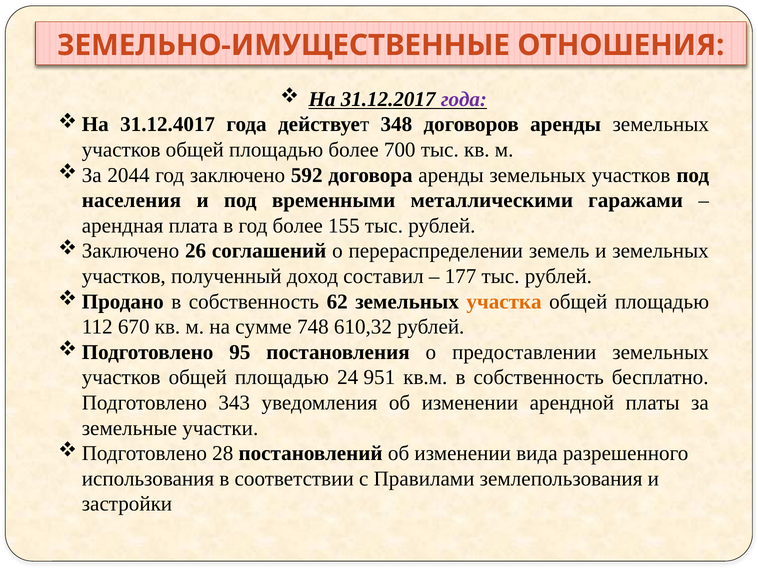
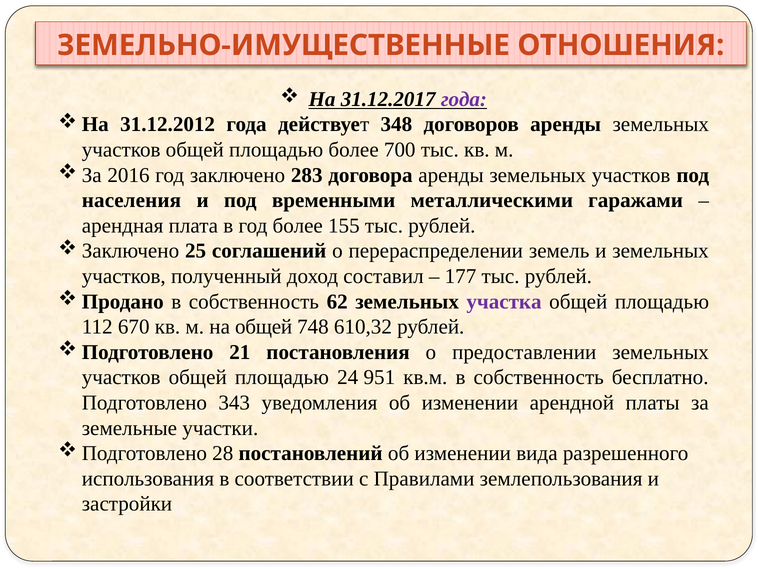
31.12.4017: 31.12.4017 -> 31.12.2012
2044: 2044 -> 2016
592: 592 -> 283
26: 26 -> 25
участка colour: orange -> purple
на сумме: сумме -> общей
95: 95 -> 21
